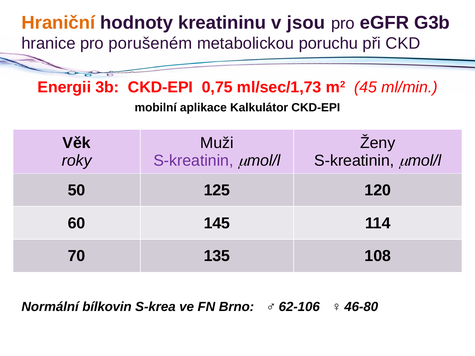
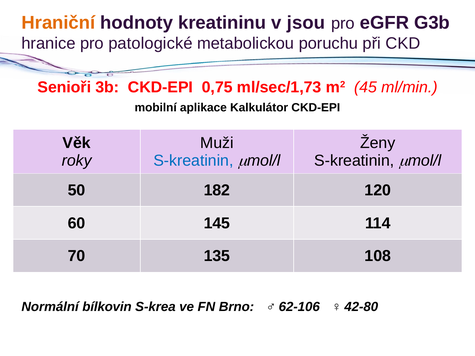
porušeném: porušeném -> patologické
Energii: Energii -> Senioři
S-kreatinin at (193, 161) colour: purple -> blue
125: 125 -> 182
46-80: 46-80 -> 42-80
